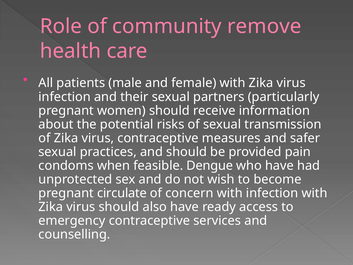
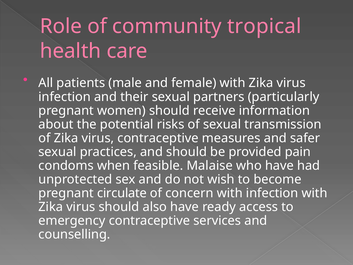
remove: remove -> tropical
Dengue: Dengue -> Malaise
